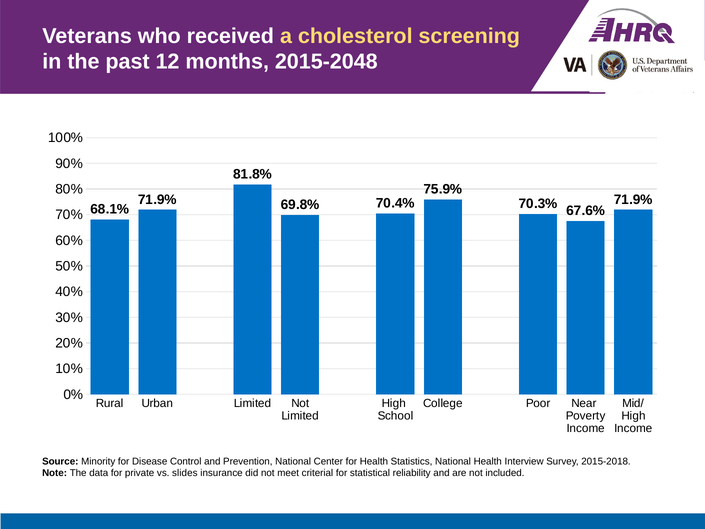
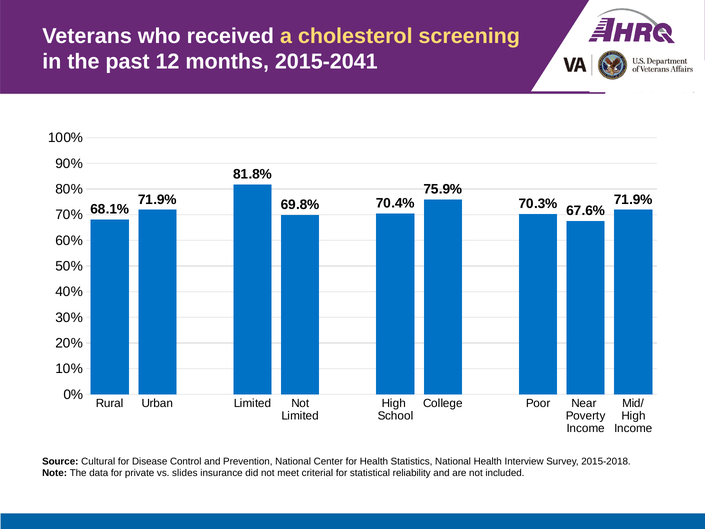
2015-2048: 2015-2048 -> 2015-2041
Minority: Minority -> Cultural
